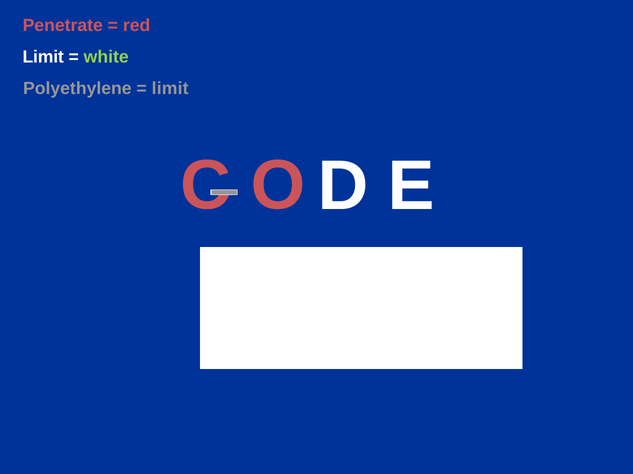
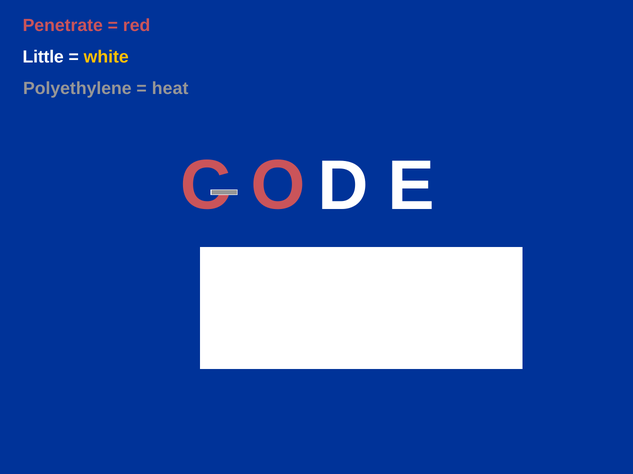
Limit at (43, 57): Limit -> Little
white colour: light green -> yellow
limit at (170, 89): limit -> heat
